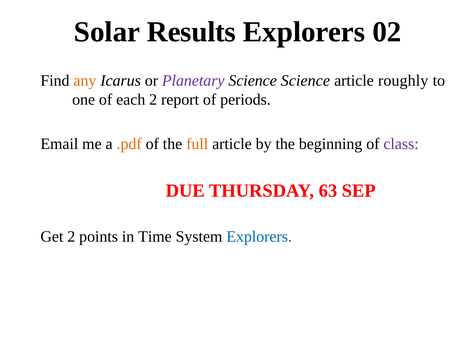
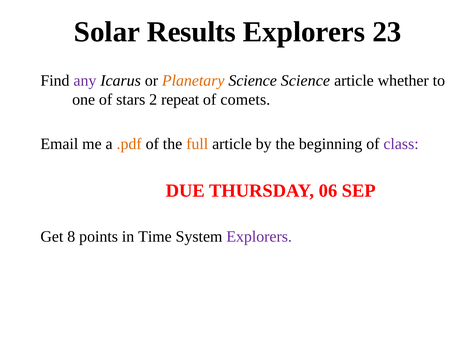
02: 02 -> 23
any colour: orange -> purple
Planetary colour: purple -> orange
roughly: roughly -> whether
each: each -> stars
report: report -> repeat
periods: periods -> comets
63: 63 -> 06
Get 2: 2 -> 8
Explorers at (259, 236) colour: blue -> purple
